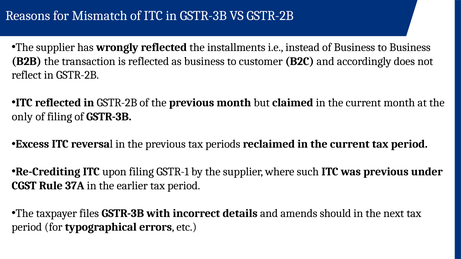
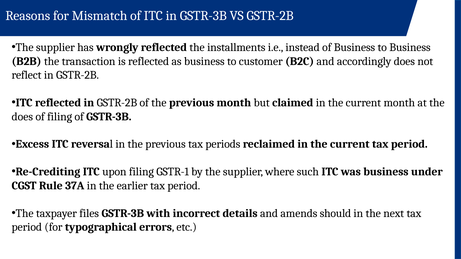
only at (22, 117): only -> does
was previous: previous -> business
